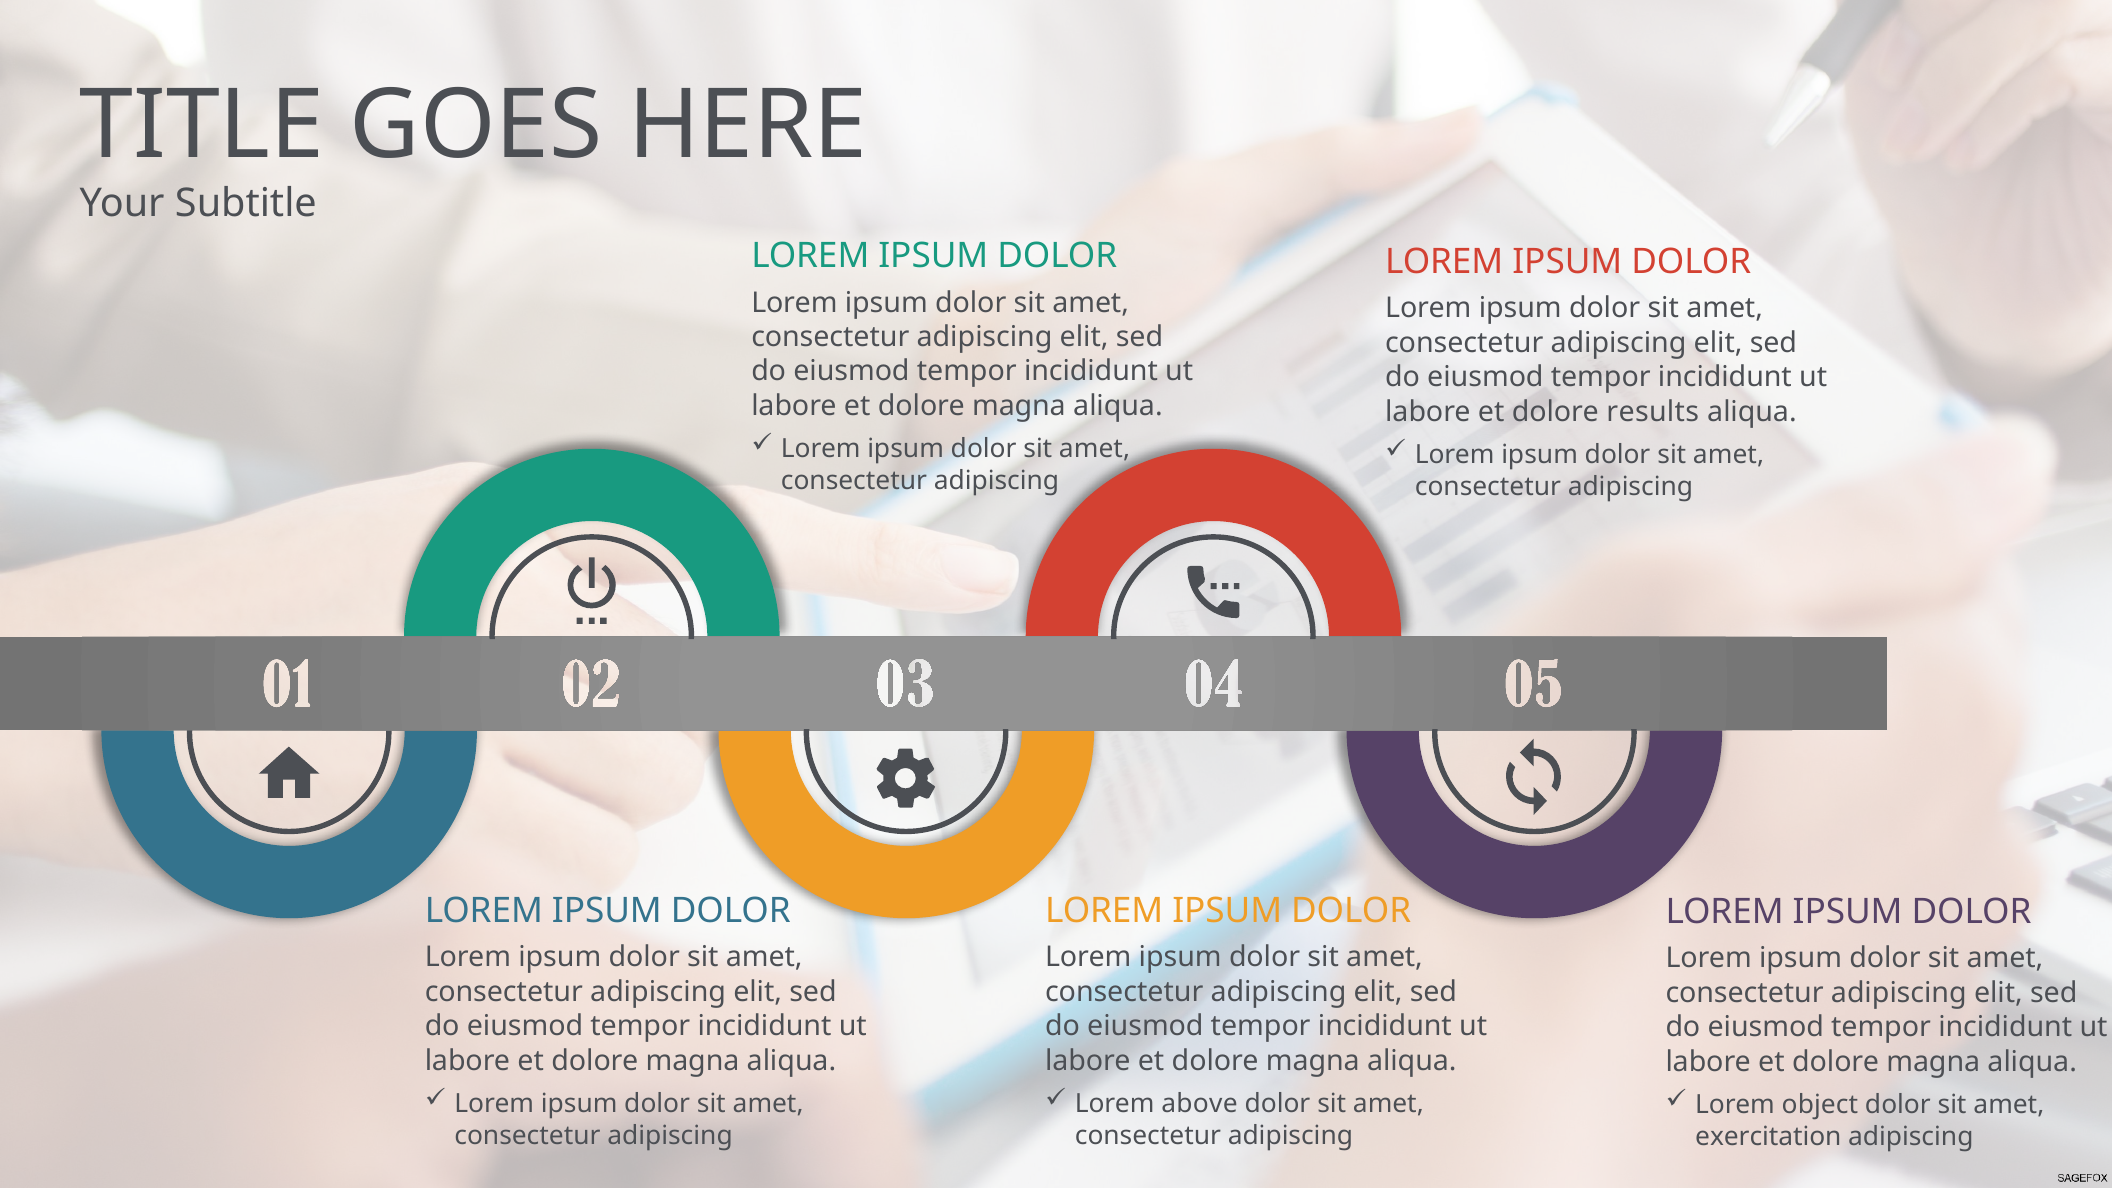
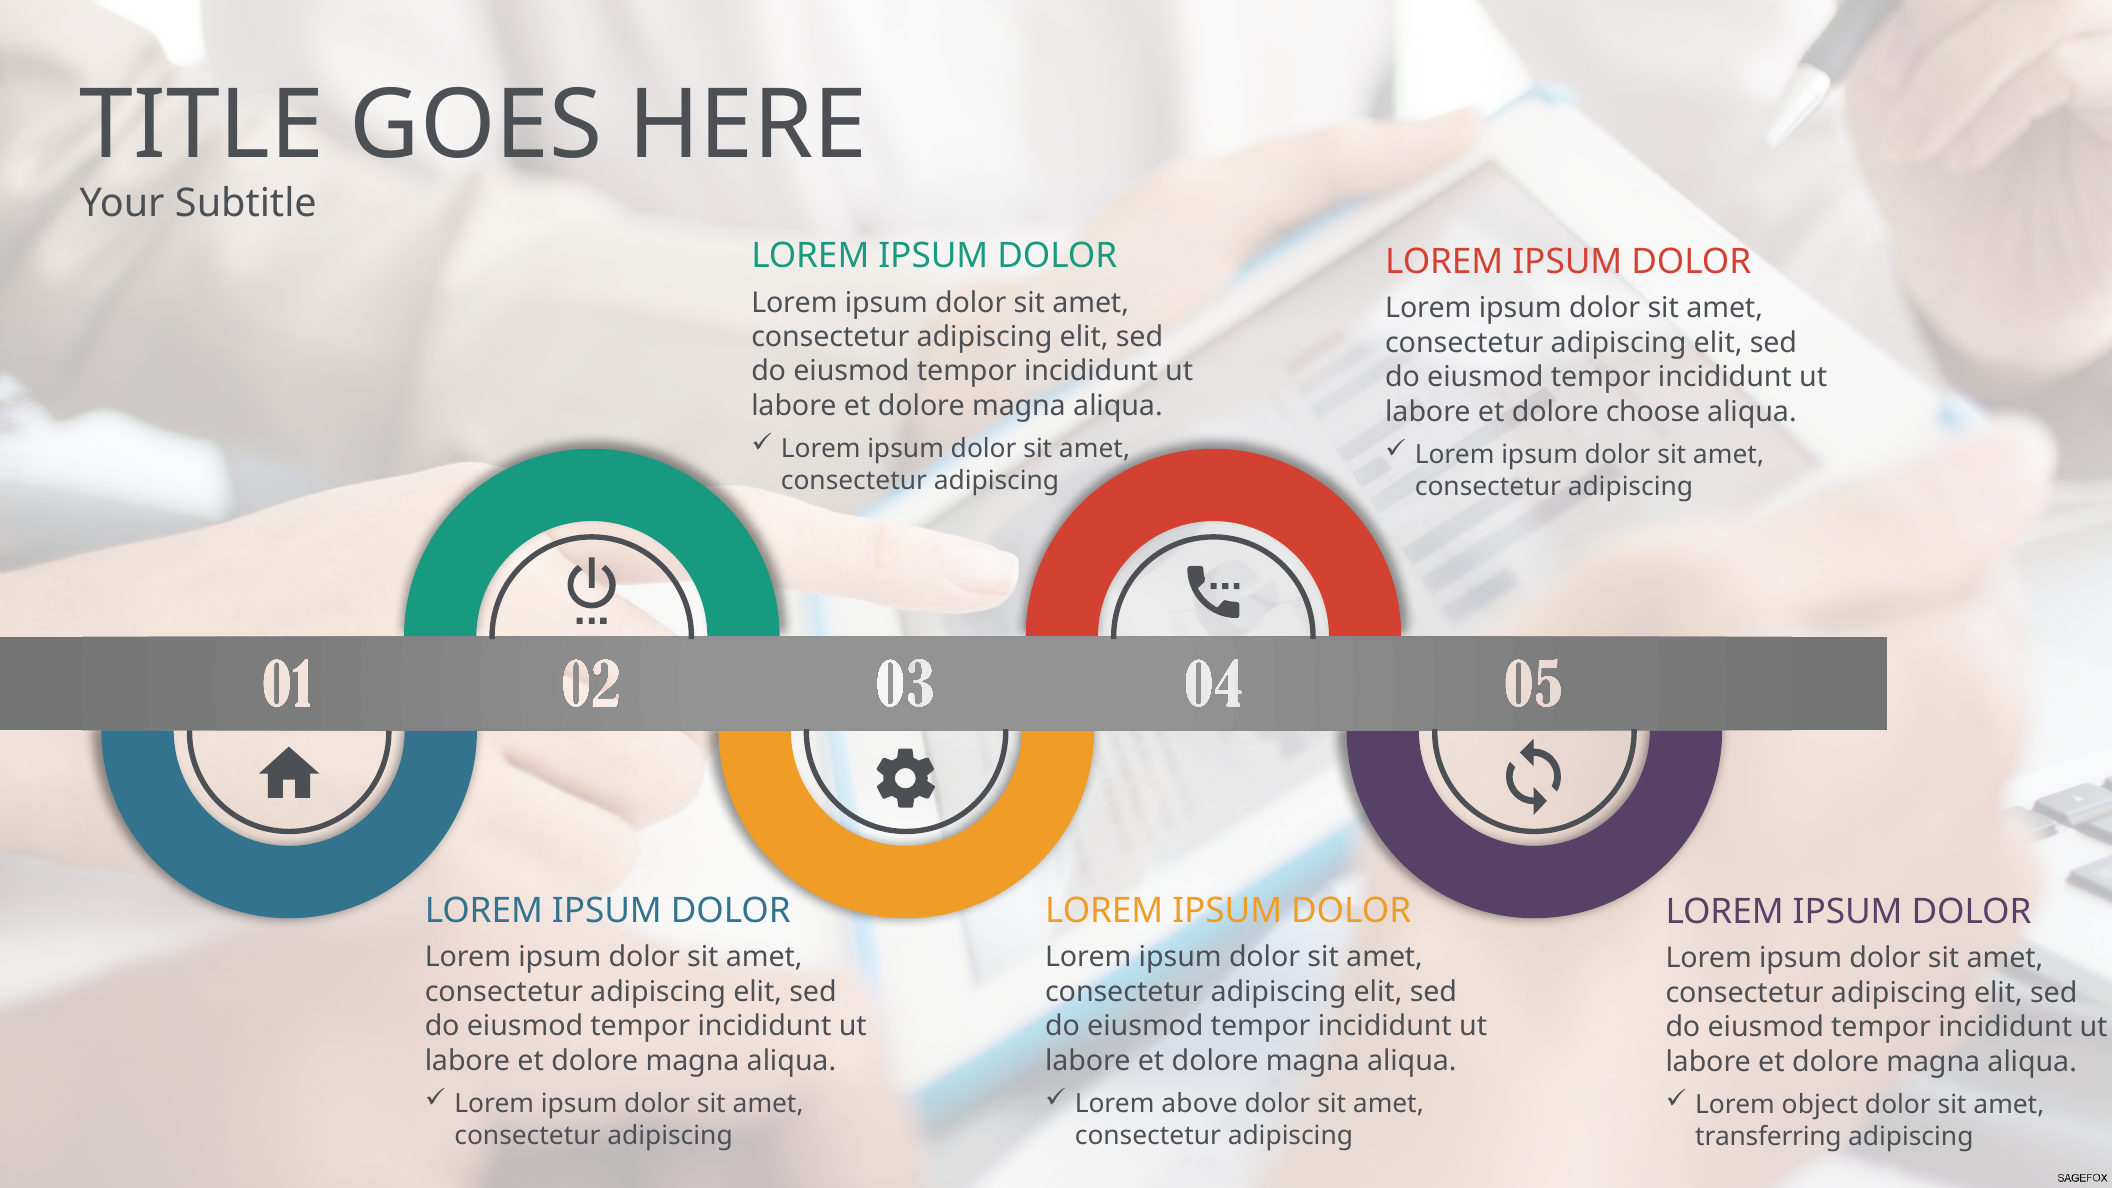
results: results -> choose
exercitation: exercitation -> transferring
